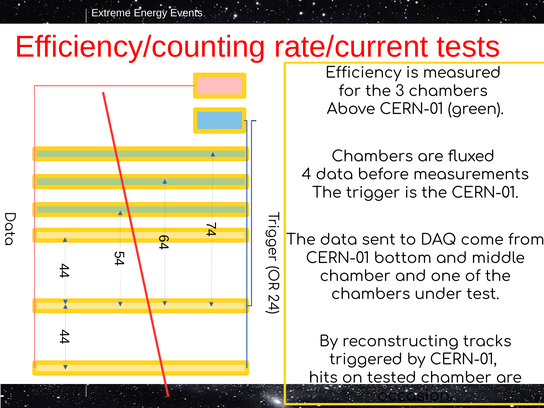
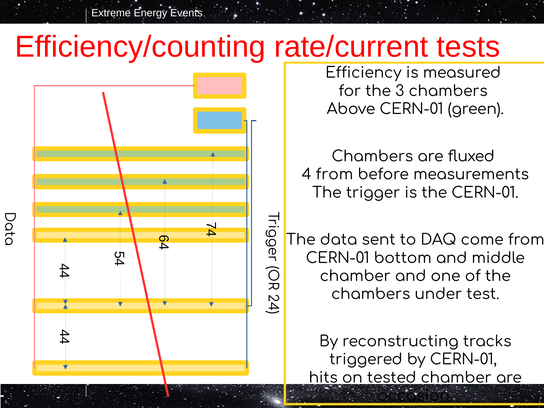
4 data: data -> from
